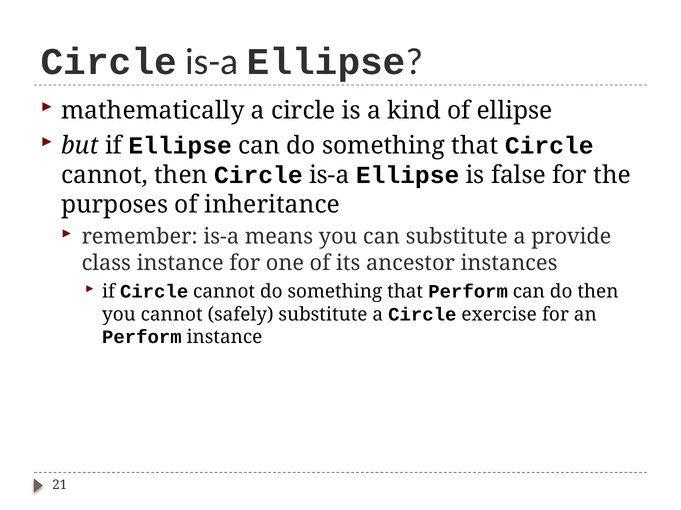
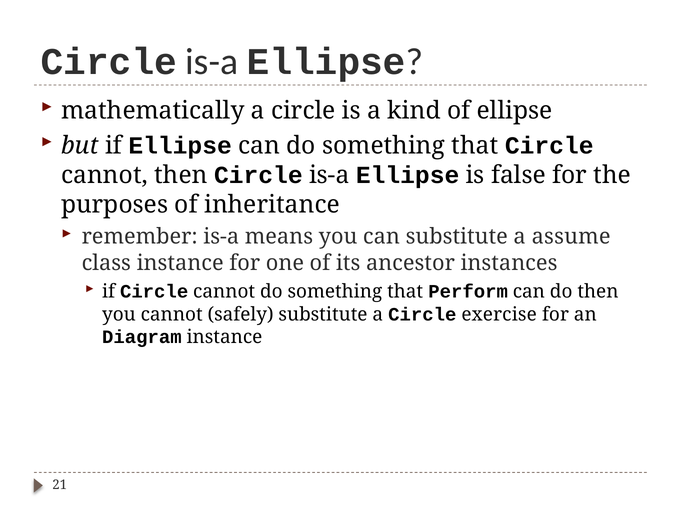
provide: provide -> assume
Perform at (142, 338): Perform -> Diagram
